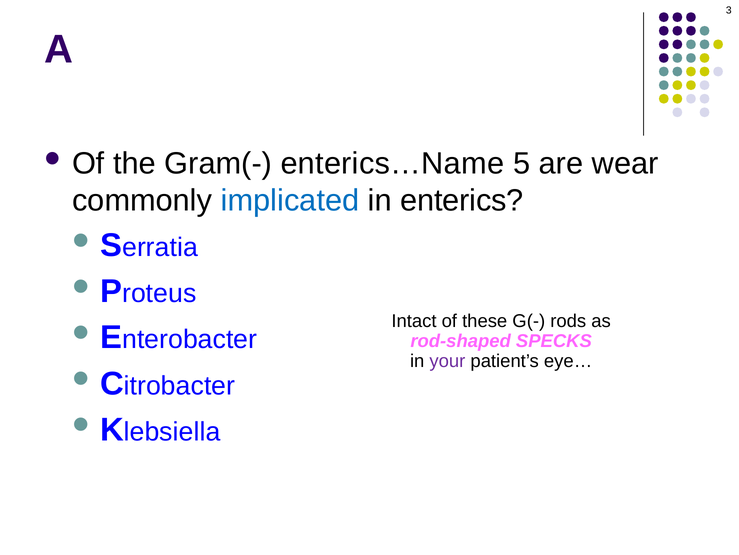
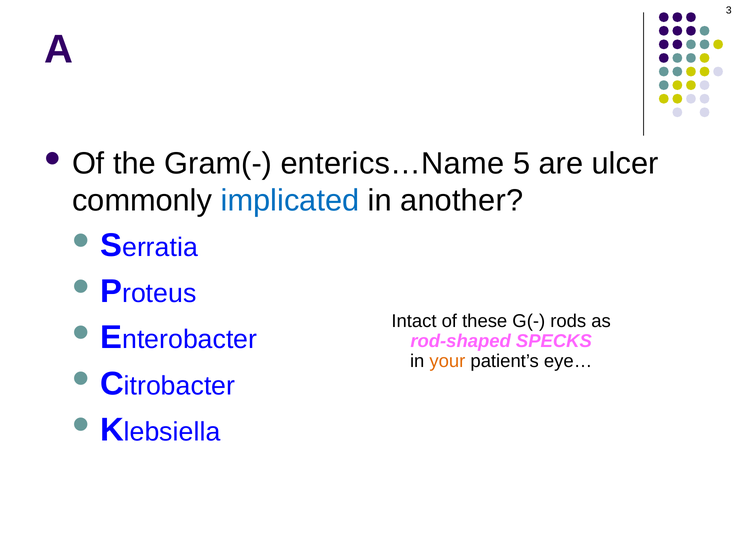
wear: wear -> ulcer
enterics: enterics -> another
your colour: purple -> orange
